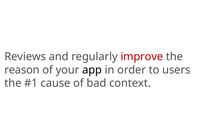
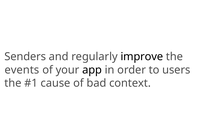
Reviews: Reviews -> Senders
improve colour: red -> black
reason: reason -> events
